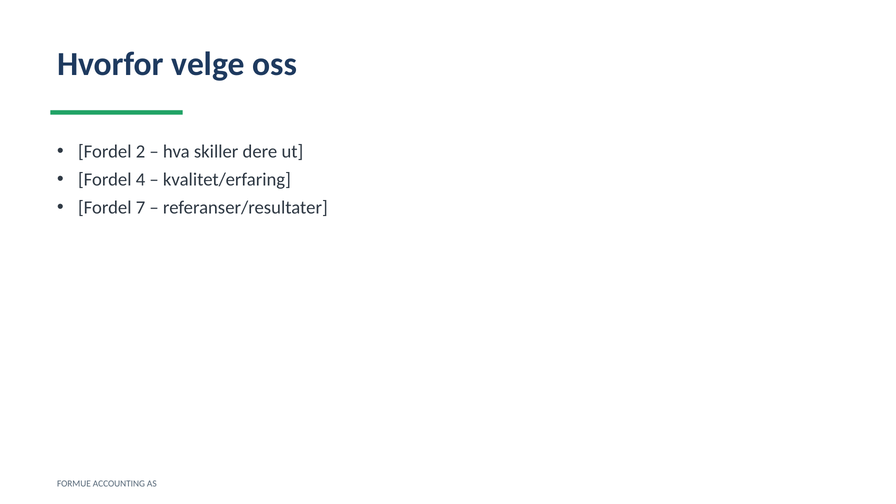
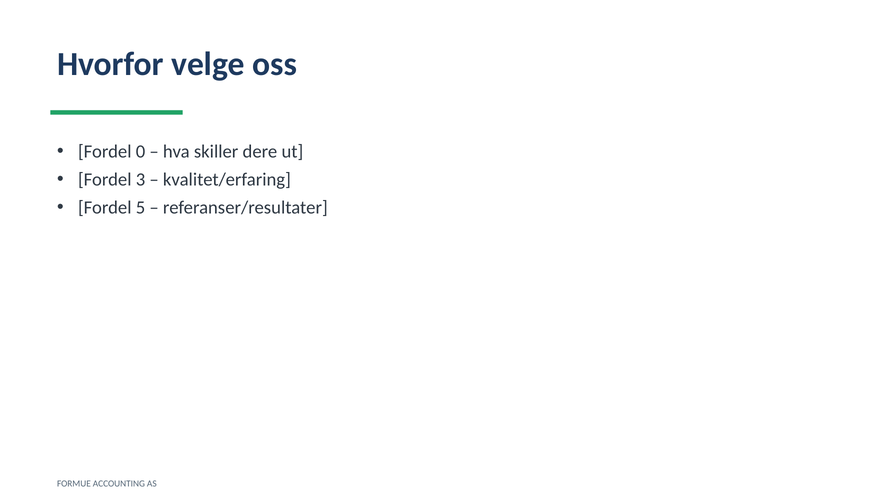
2: 2 -> 0
4: 4 -> 3
7: 7 -> 5
